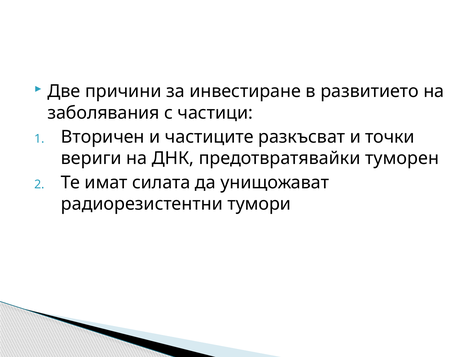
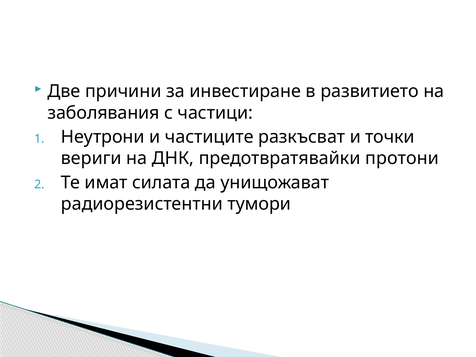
Вторичен: Вторичен -> Неутрони
туморен: туморен -> протони
